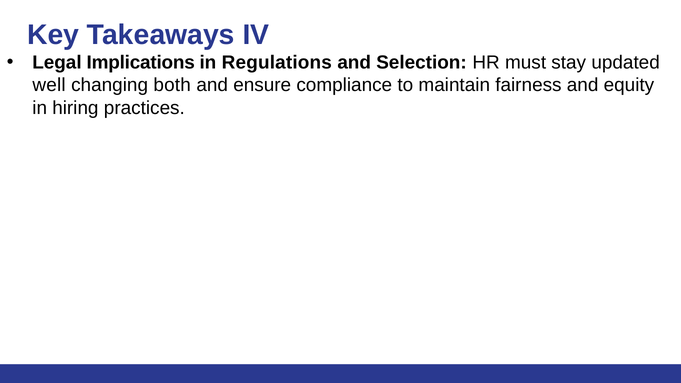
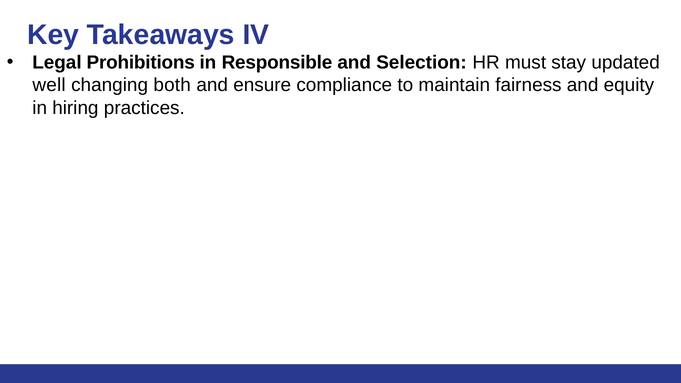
Implications: Implications -> Prohibitions
Regulations: Regulations -> Responsible
